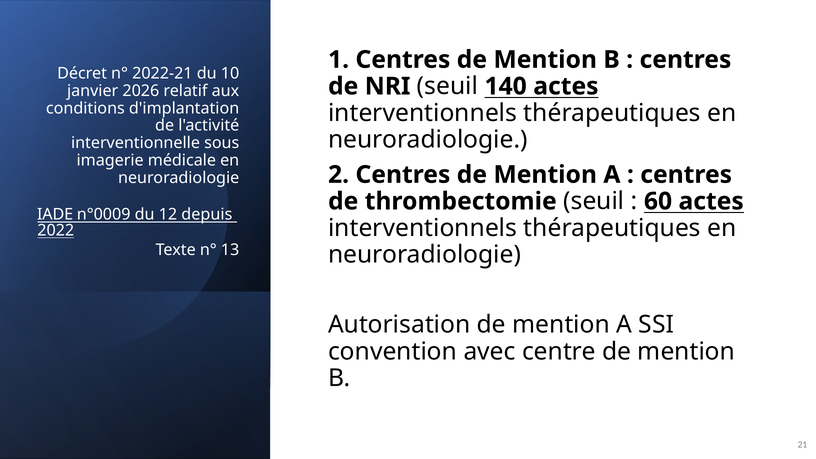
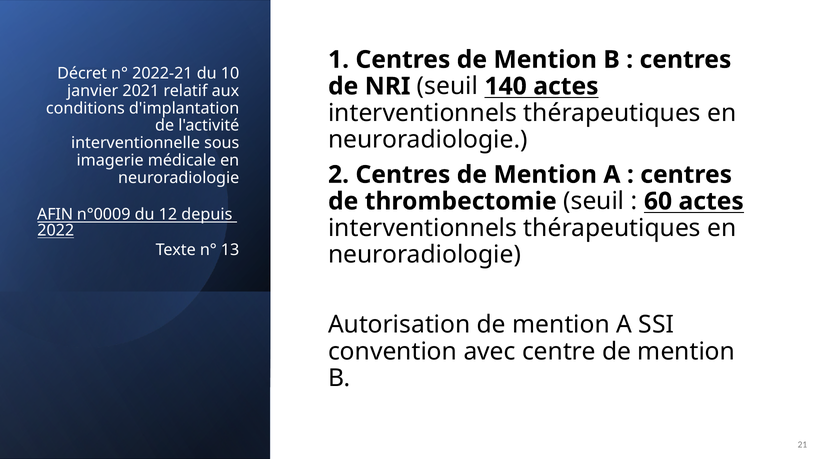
2026: 2026 -> 2021
IADE: IADE -> AFIN
